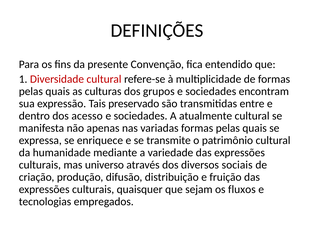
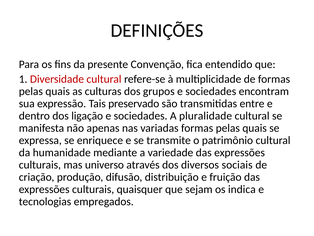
acesso: acesso -> ligação
atualmente: atualmente -> pluralidade
fluxos: fluxos -> indica
